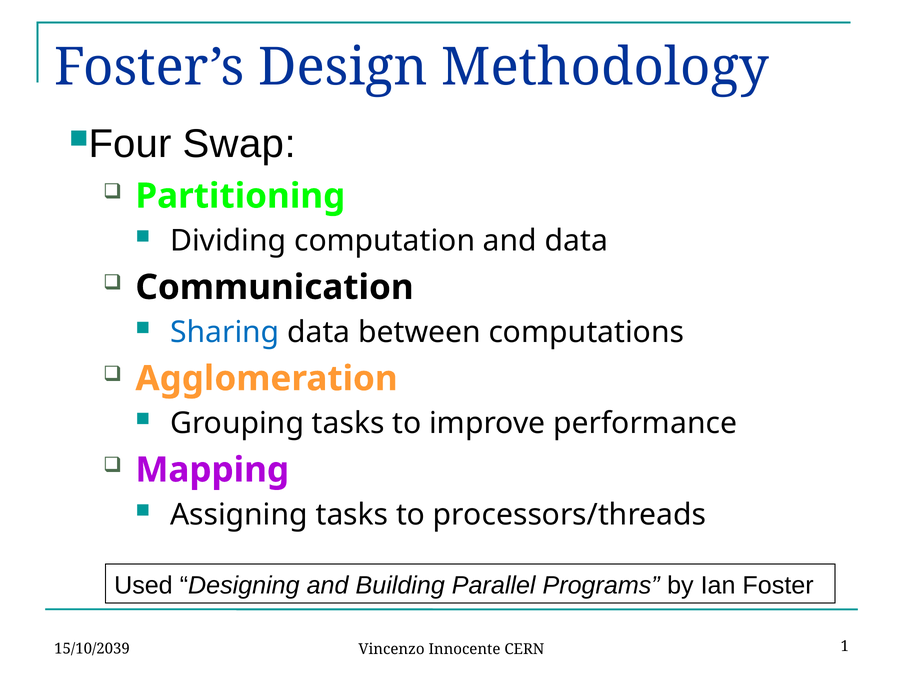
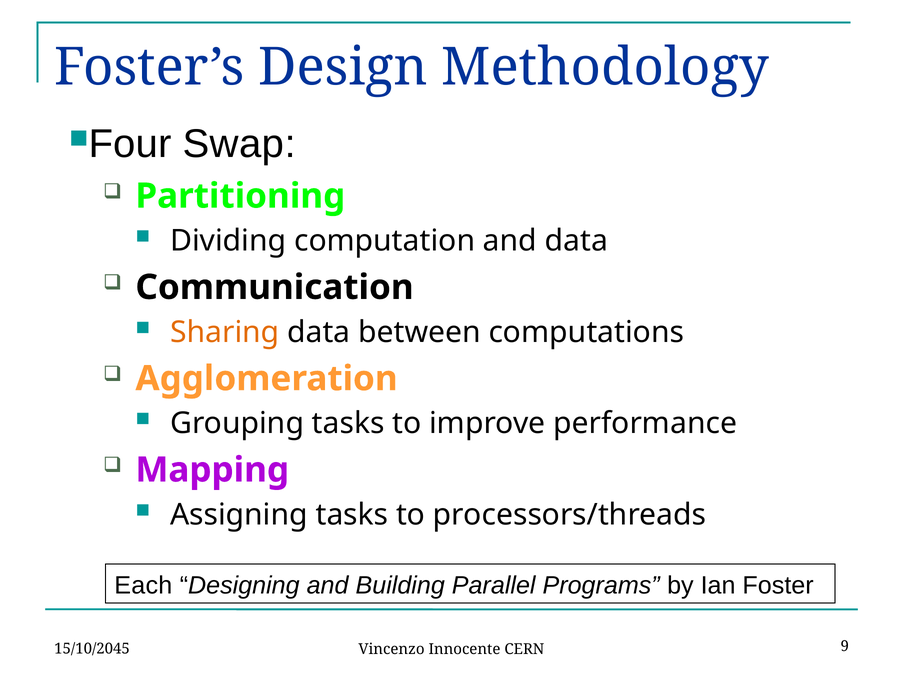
Sharing colour: blue -> orange
Used: Used -> Each
15/10/2039: 15/10/2039 -> 15/10/2045
1: 1 -> 9
